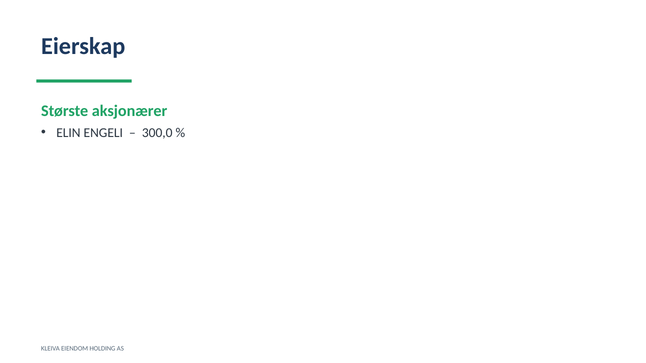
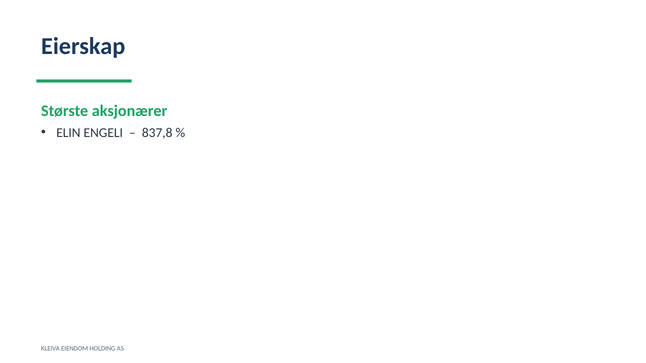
300,0: 300,0 -> 837,8
